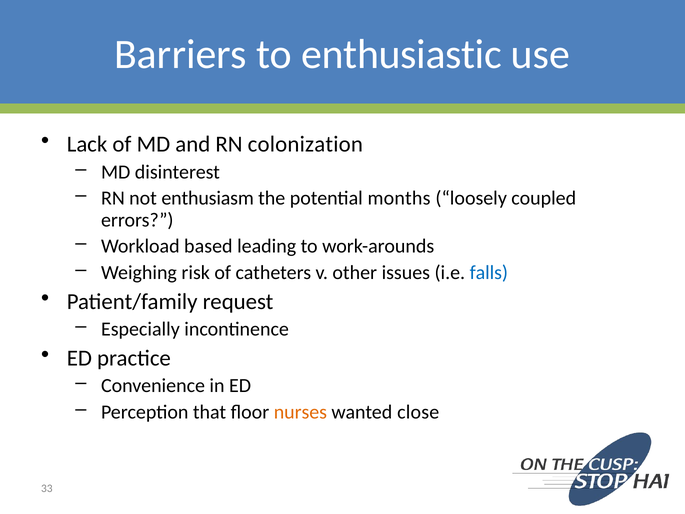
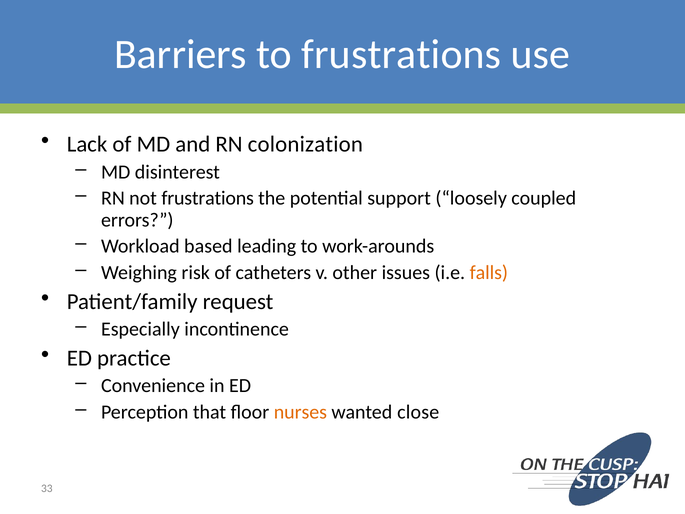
to enthusiastic: enthusiastic -> frustrations
not enthusiasm: enthusiasm -> frustrations
months: months -> support
falls colour: blue -> orange
